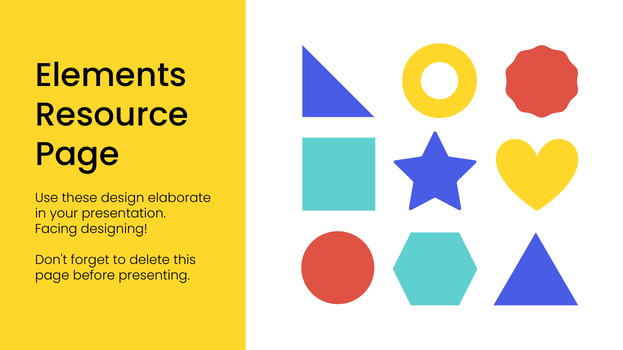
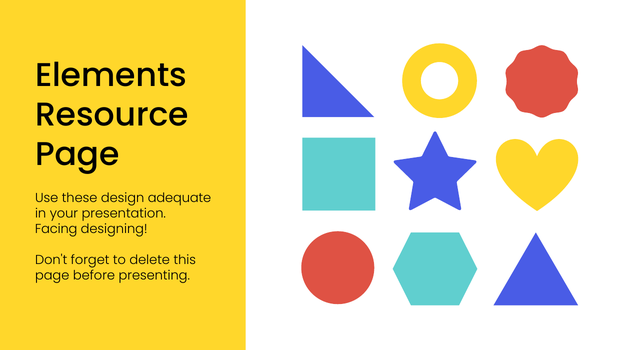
elaborate: elaborate -> adequate
